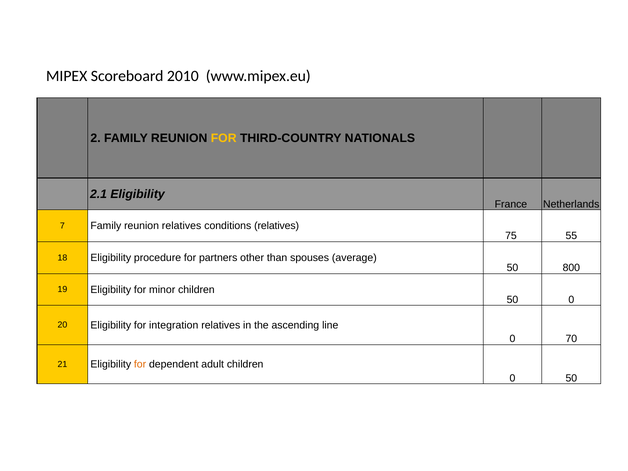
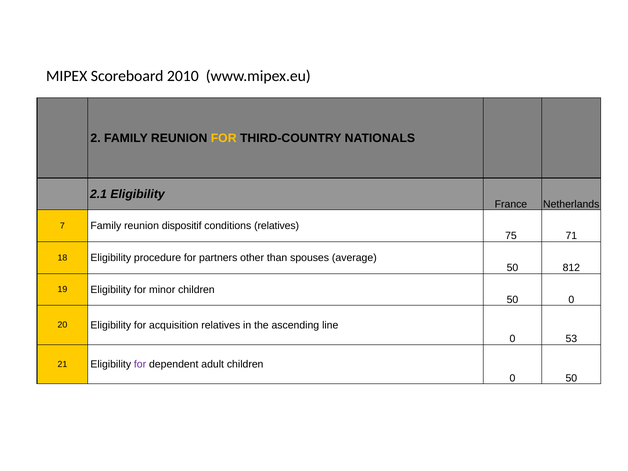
reunion relatives: relatives -> dispositif
55: 55 -> 71
800: 800 -> 812
integration: integration -> acquisition
70: 70 -> 53
for at (140, 364) colour: orange -> purple
